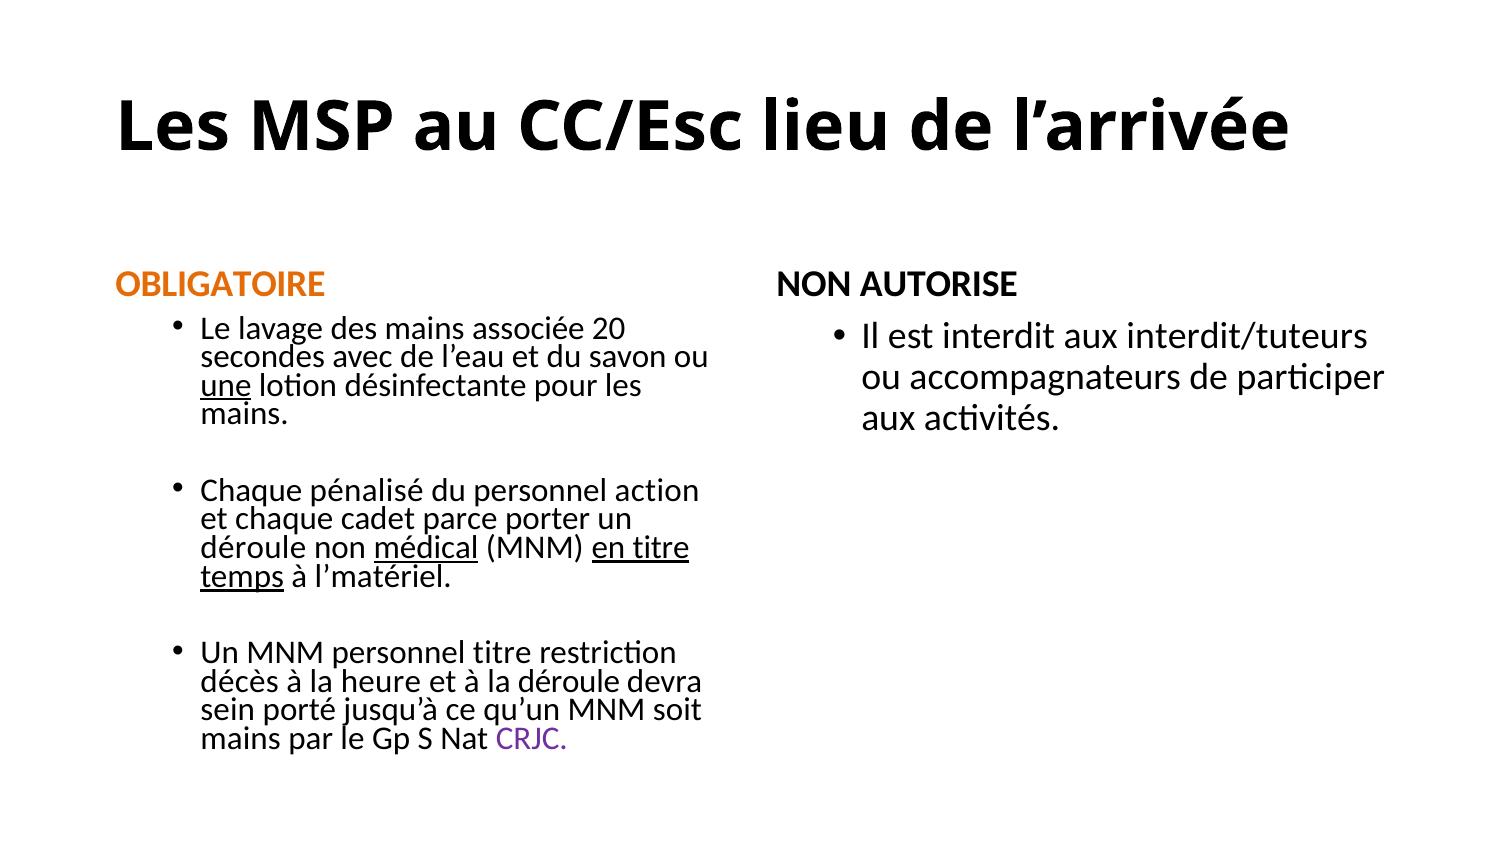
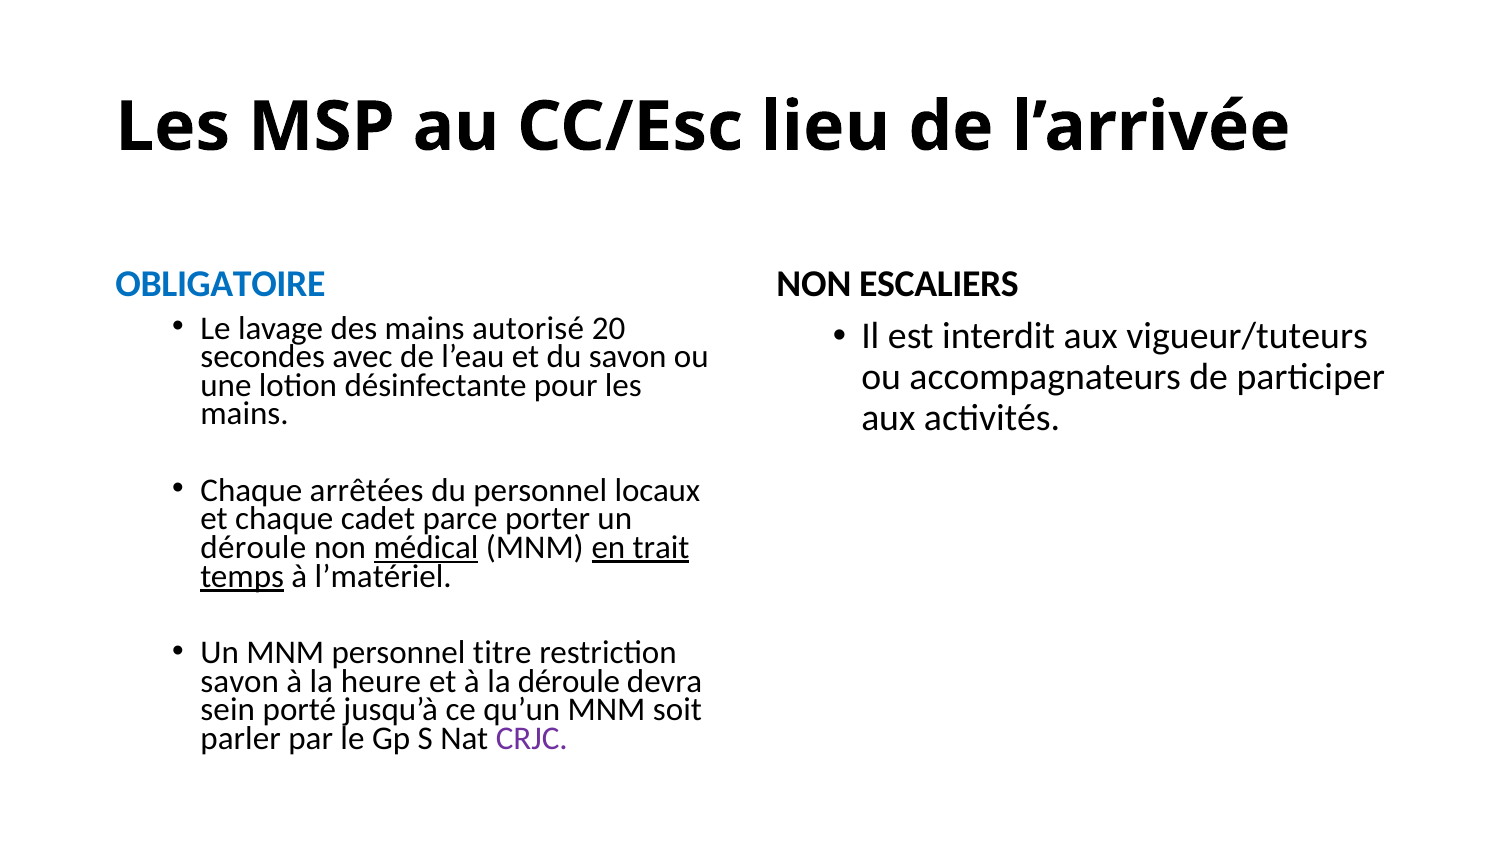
OBLIGATOIRE colour: orange -> blue
AUTORISE: AUTORISE -> ESCALIERS
associée: associée -> autorisé
interdit/tuteurs: interdit/tuteurs -> vigueur/tuteurs
une underline: present -> none
pénalisé: pénalisé -> arrêtées
action: action -> locaux
en titre: titre -> trait
décès at (240, 681): décès -> savon
mains at (241, 739): mains -> parler
